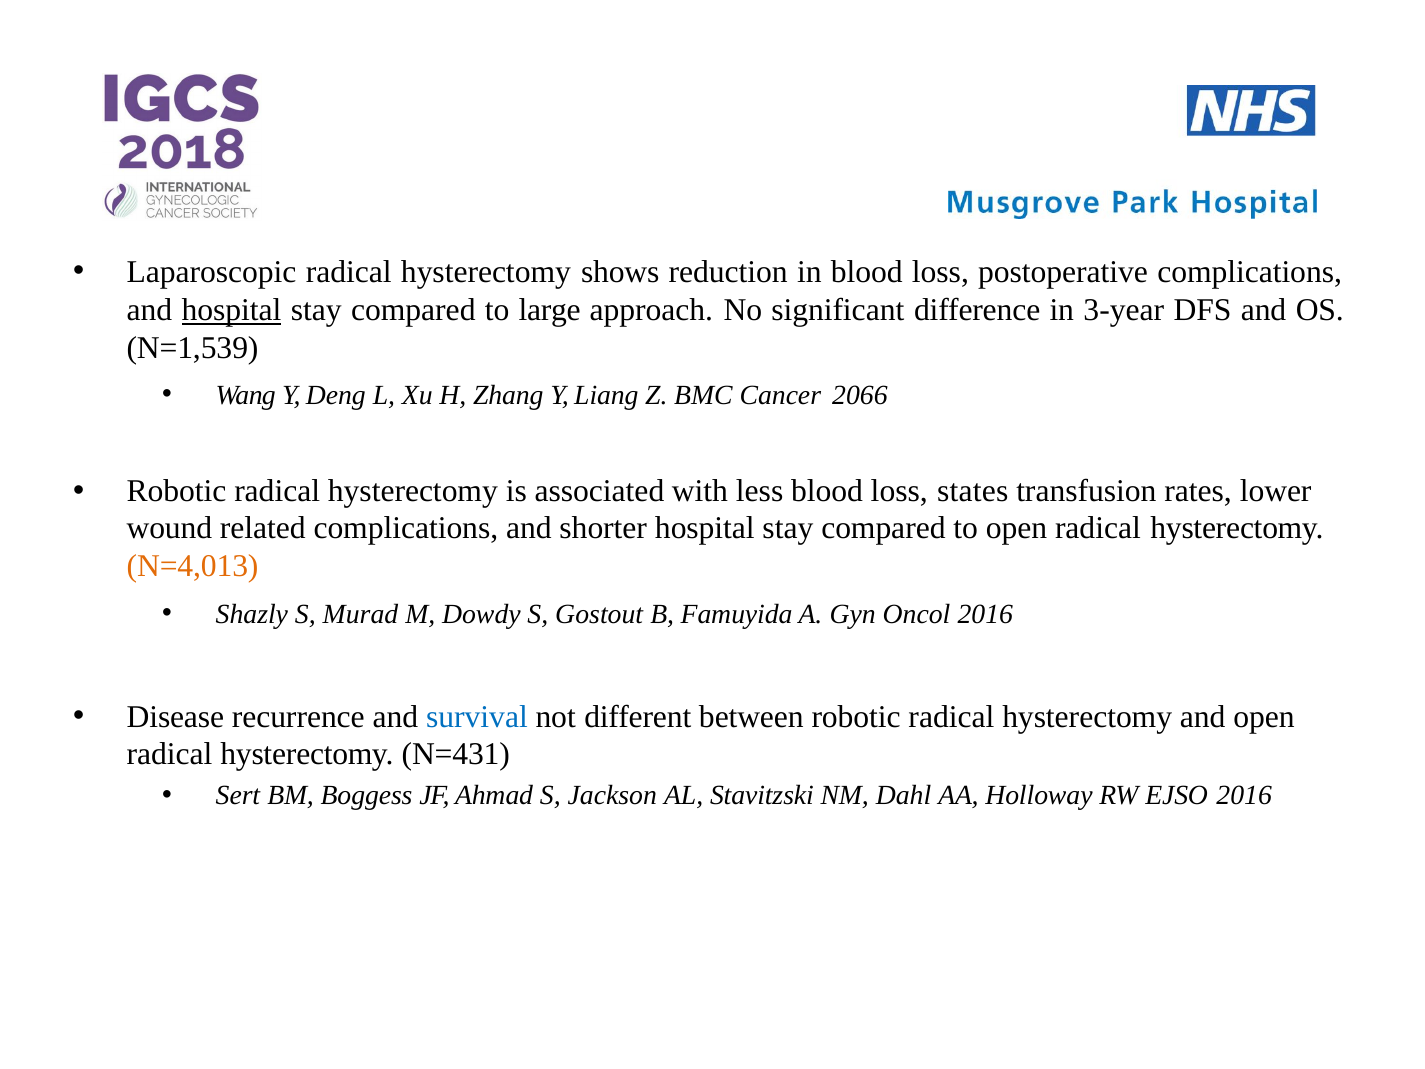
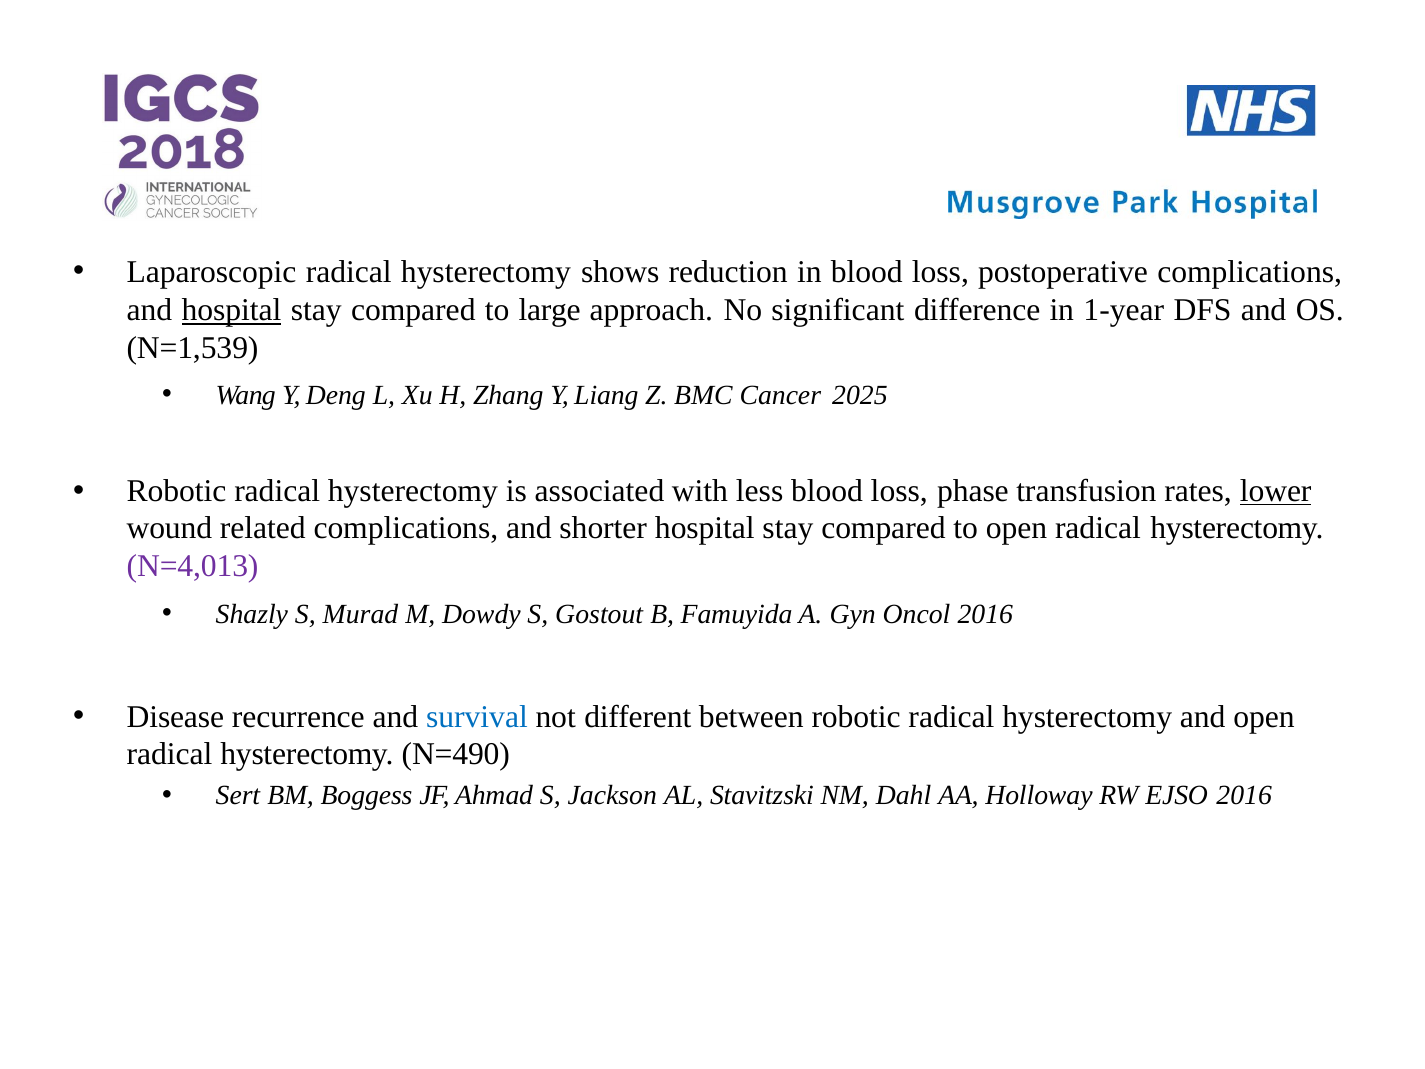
3-year: 3-year -> 1-year
2066: 2066 -> 2025
states: states -> phase
lower underline: none -> present
N=4,013 colour: orange -> purple
N=431: N=431 -> N=490
